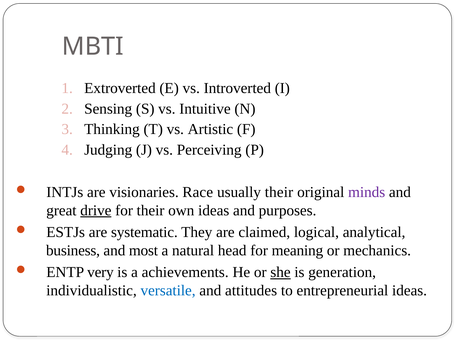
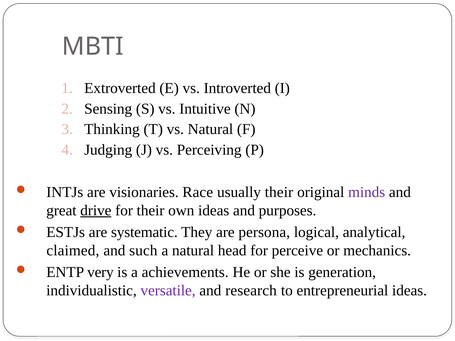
vs Artistic: Artistic -> Natural
claimed: claimed -> persona
business: business -> claimed
most: most -> such
meaning: meaning -> perceive
she underline: present -> none
versatile colour: blue -> purple
attitudes: attitudes -> research
